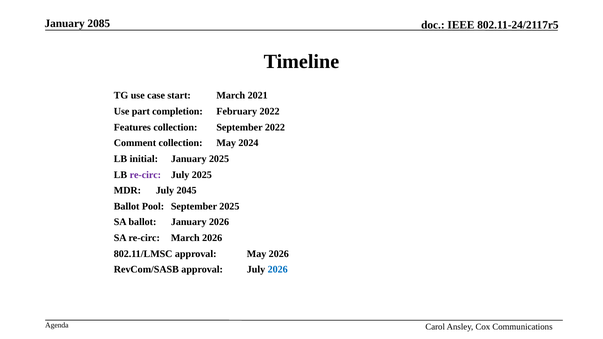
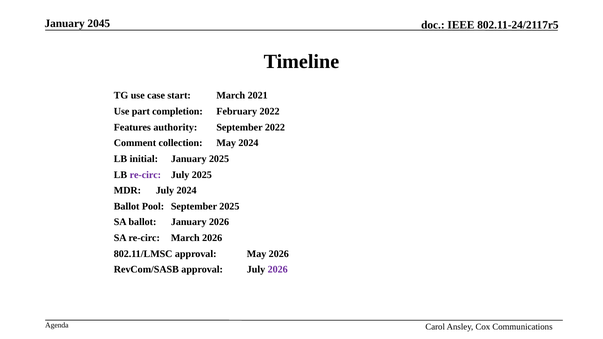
2085: 2085 -> 2045
Features collection: collection -> authority
July 2045: 2045 -> 2024
2026 at (278, 270) colour: blue -> purple
